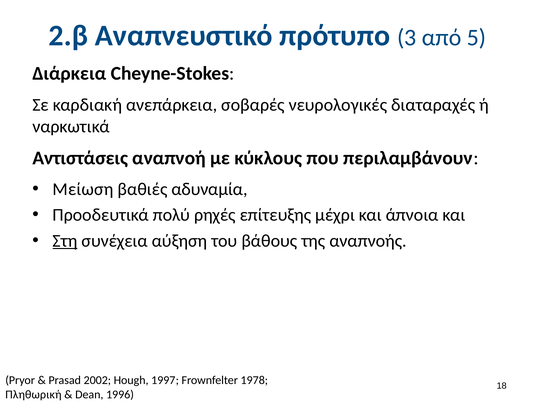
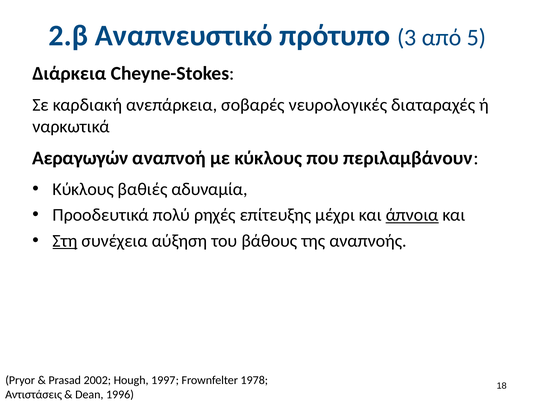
Αντιστάσεις: Αντιστάσεις -> Αεραγωγών
Μείωση at (83, 189): Μείωση -> Κύκλους
άπνοια underline: none -> present
Πληθωρική: Πληθωρική -> Αντιστάσεις
